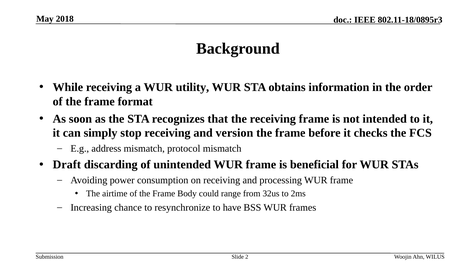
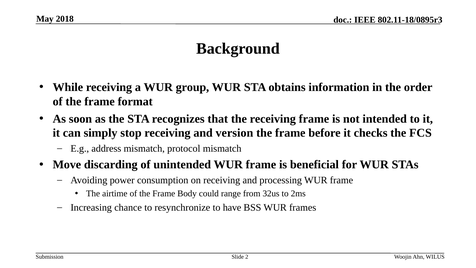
utility: utility -> group
Draft: Draft -> Move
